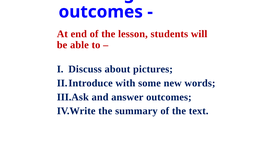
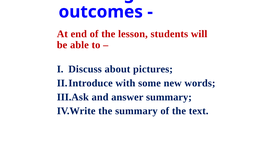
answer outcomes: outcomes -> summary
